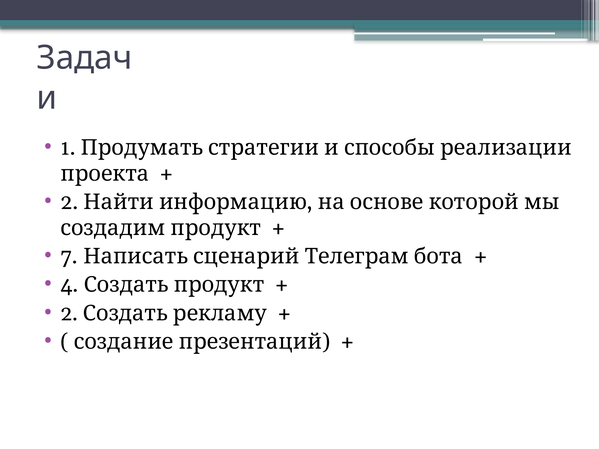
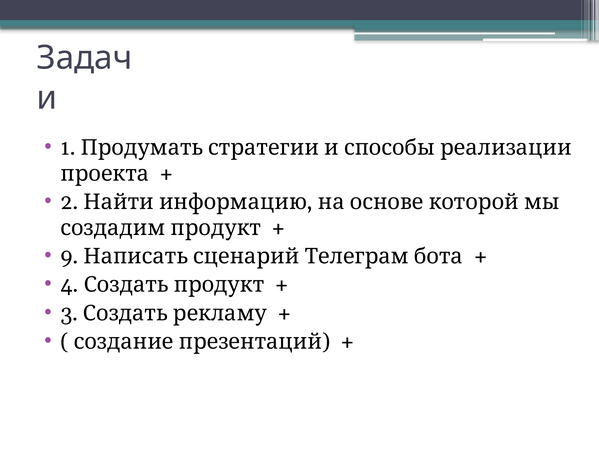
7: 7 -> 9
2 at (69, 313): 2 -> 3
